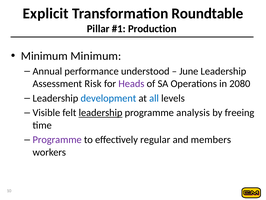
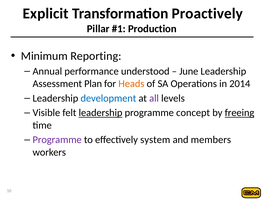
Roundtable: Roundtable -> Proactively
Minimum Minimum: Minimum -> Reporting
Risk: Risk -> Plan
Heads colour: purple -> orange
2080: 2080 -> 2014
all colour: blue -> purple
analysis: analysis -> concept
freeing underline: none -> present
regular: regular -> system
